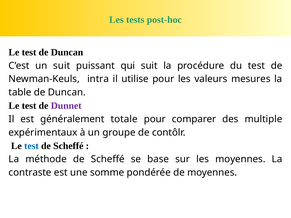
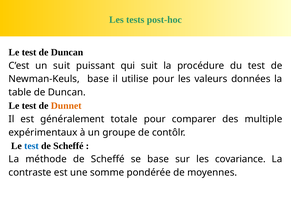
Newman-Keuls intra: intra -> base
mesures: mesures -> données
Dunnet colour: purple -> orange
les moyennes: moyennes -> covariance
